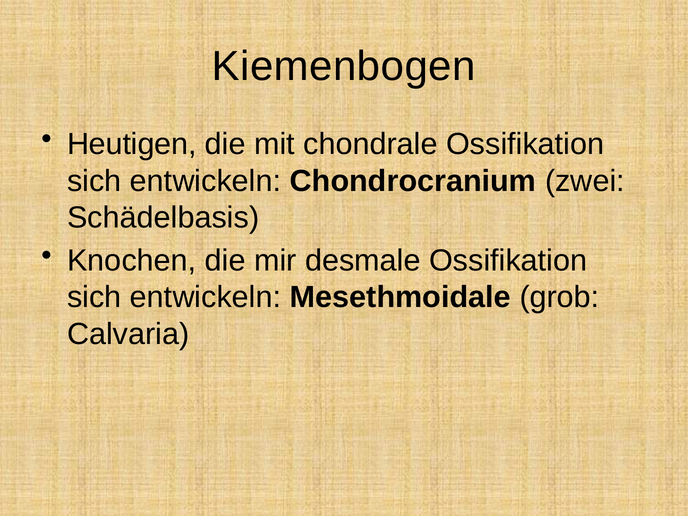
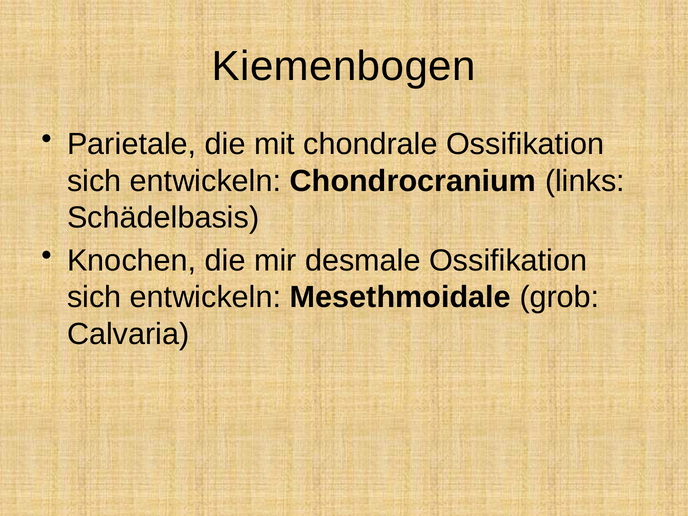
Heutigen: Heutigen -> Parietale
zwei: zwei -> links
